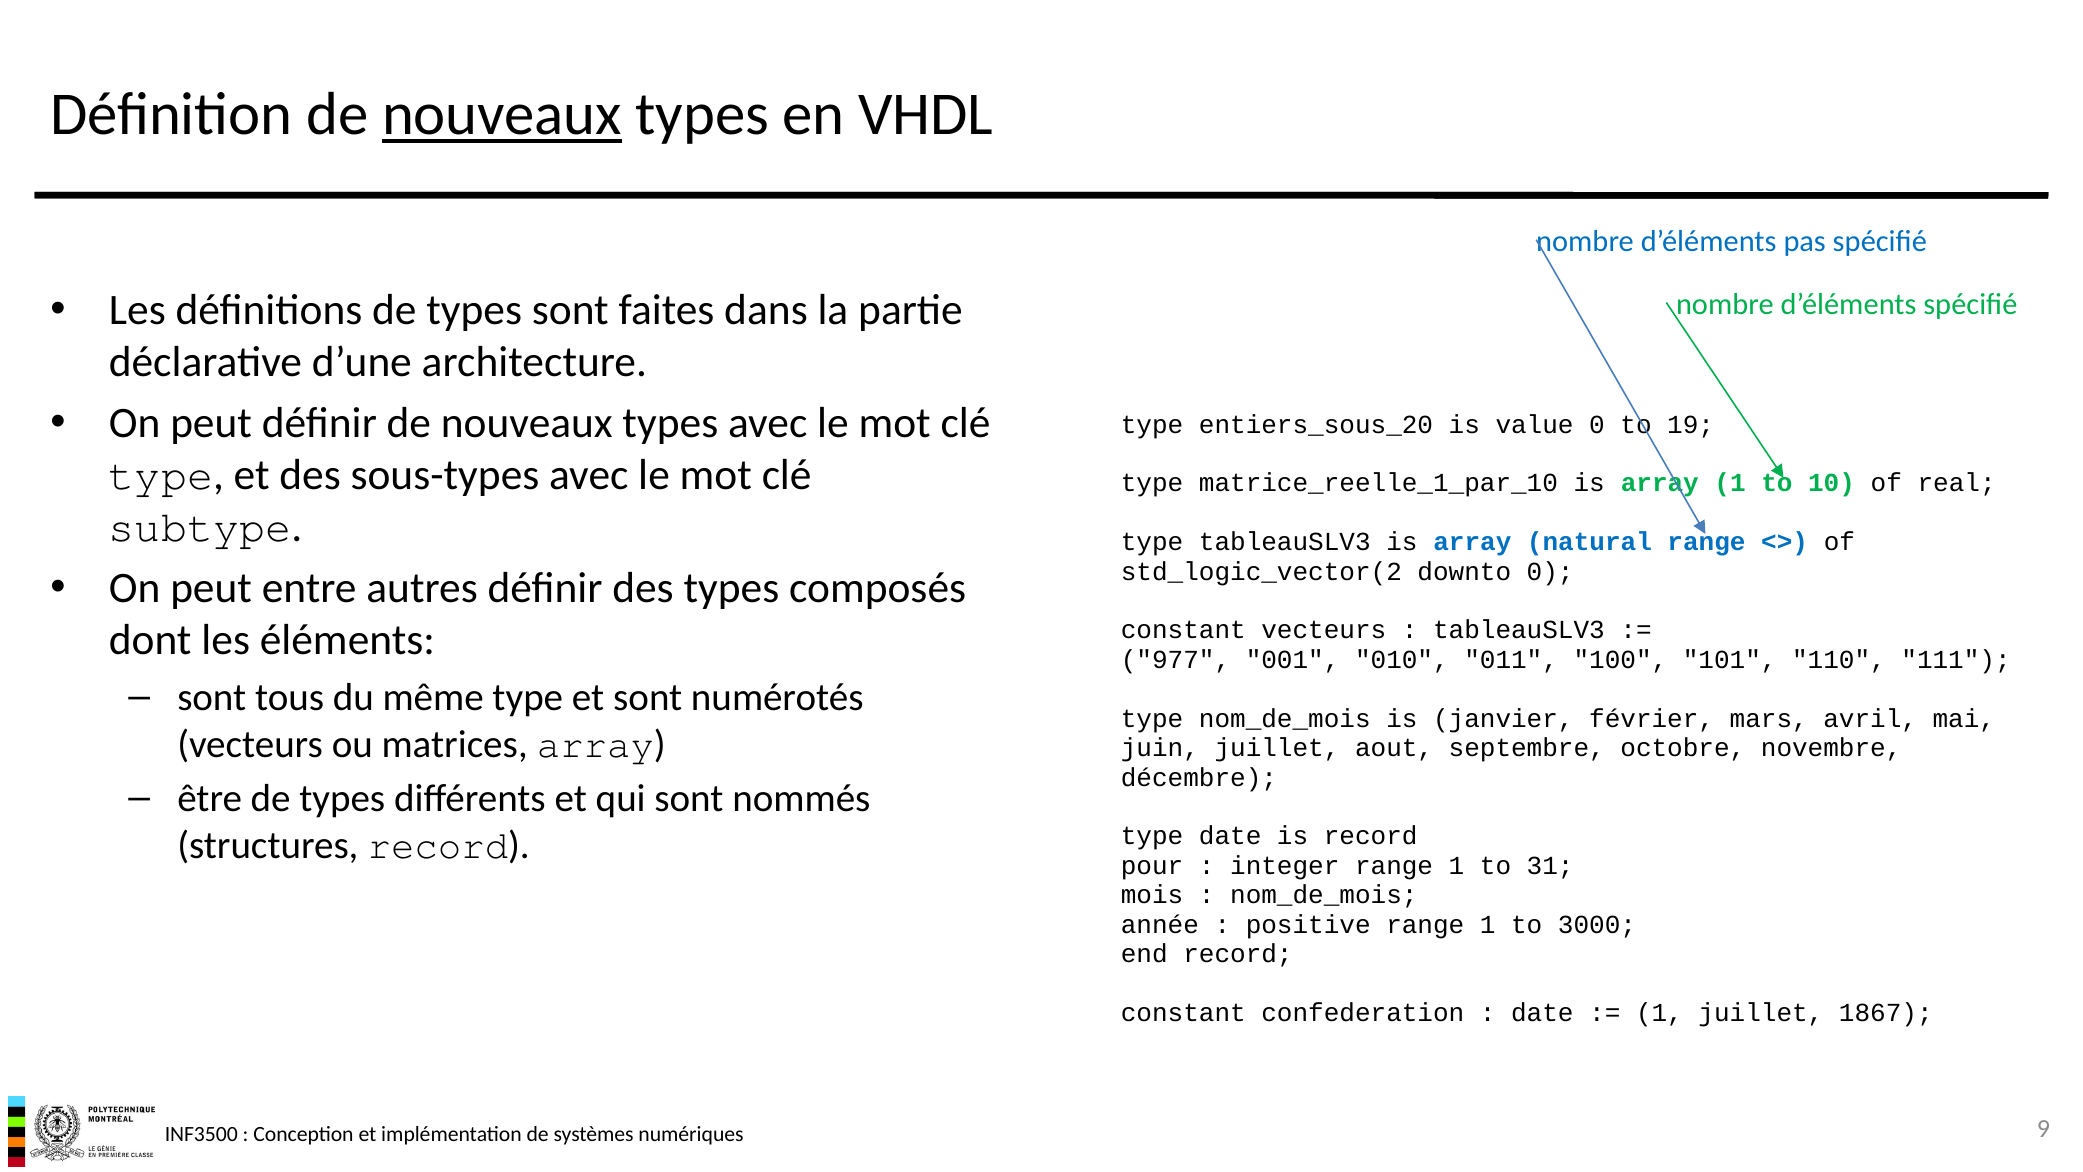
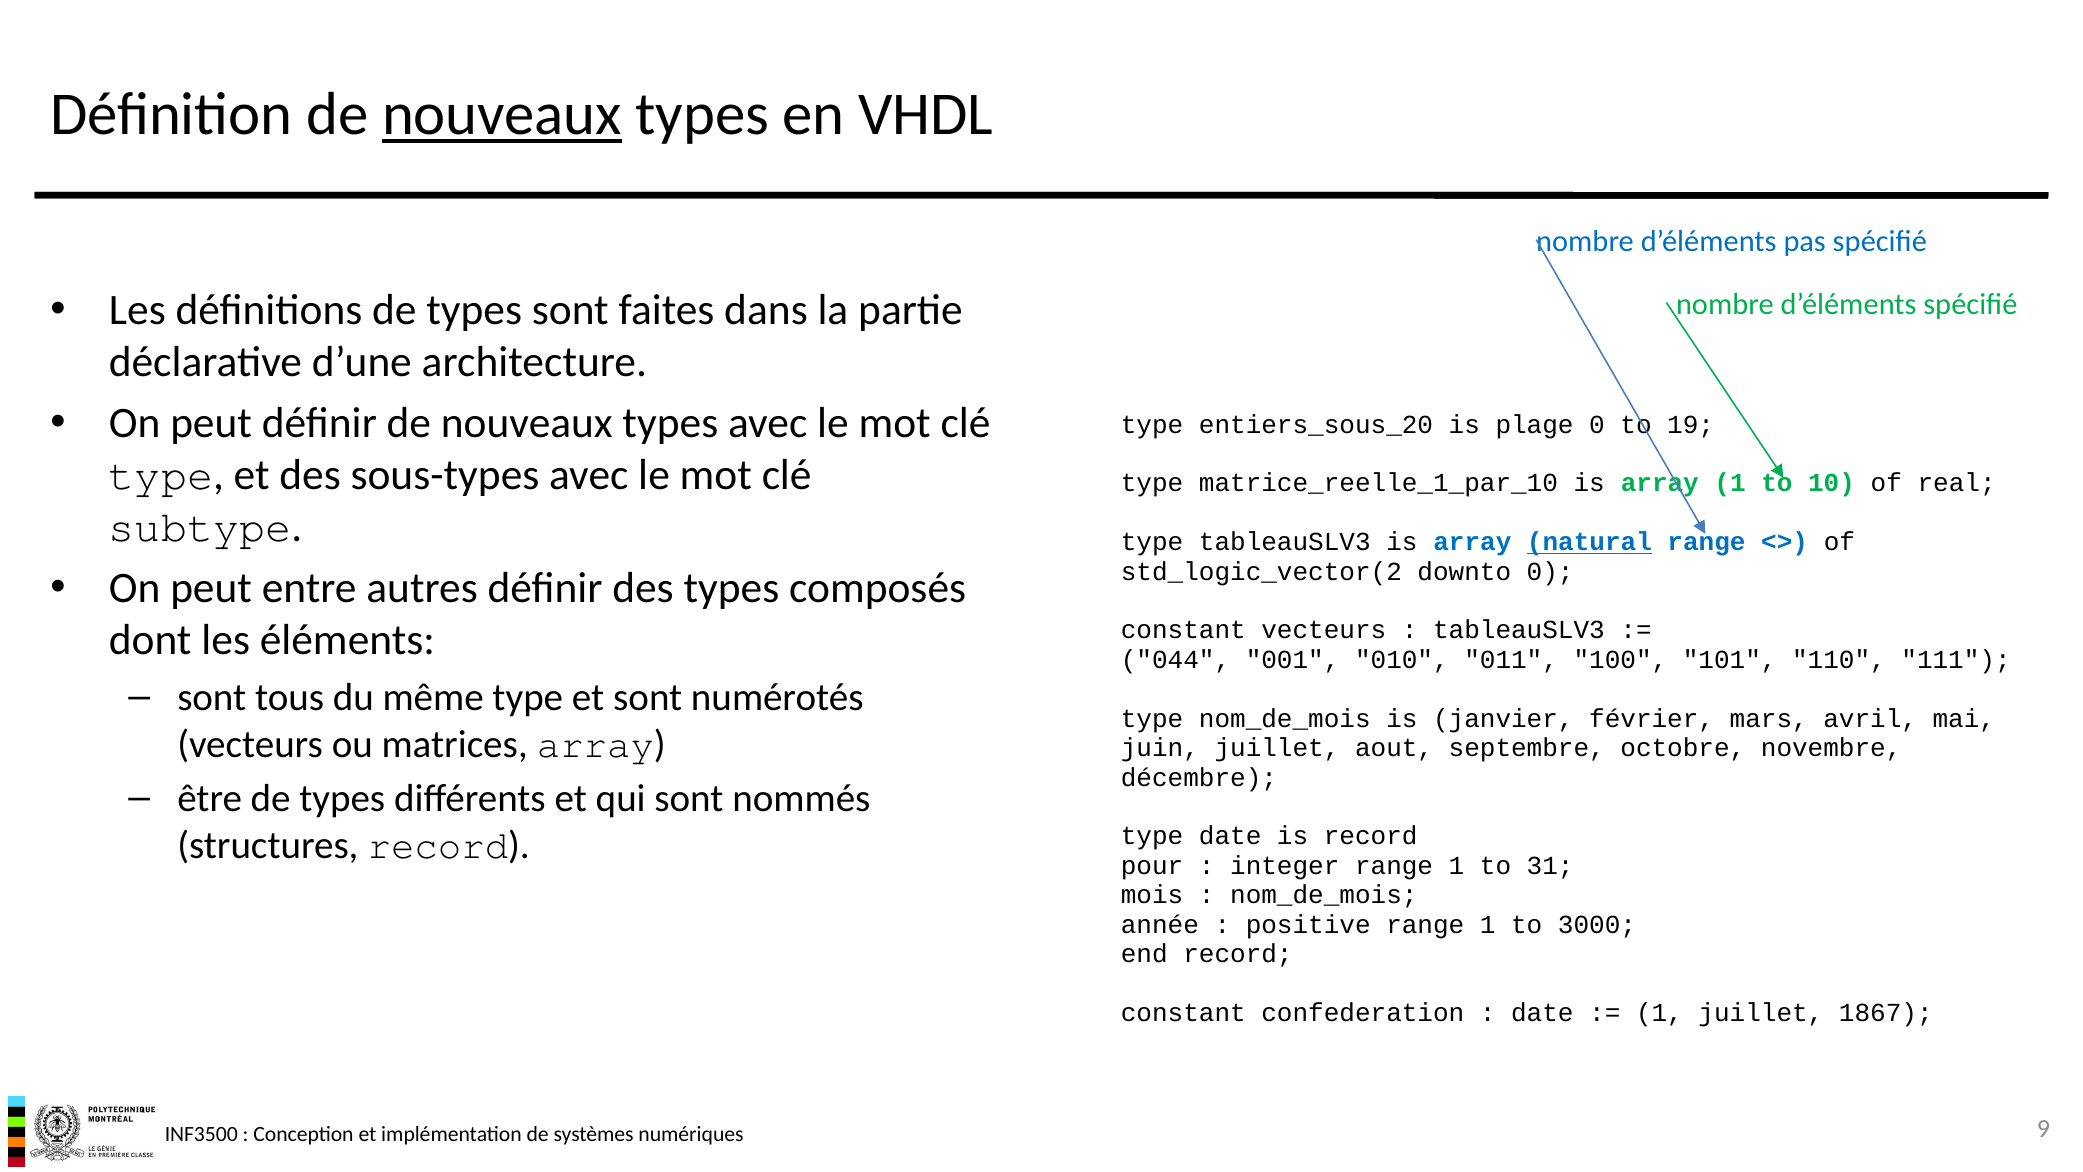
value: value -> plage
natural underline: none -> present
977: 977 -> 044
